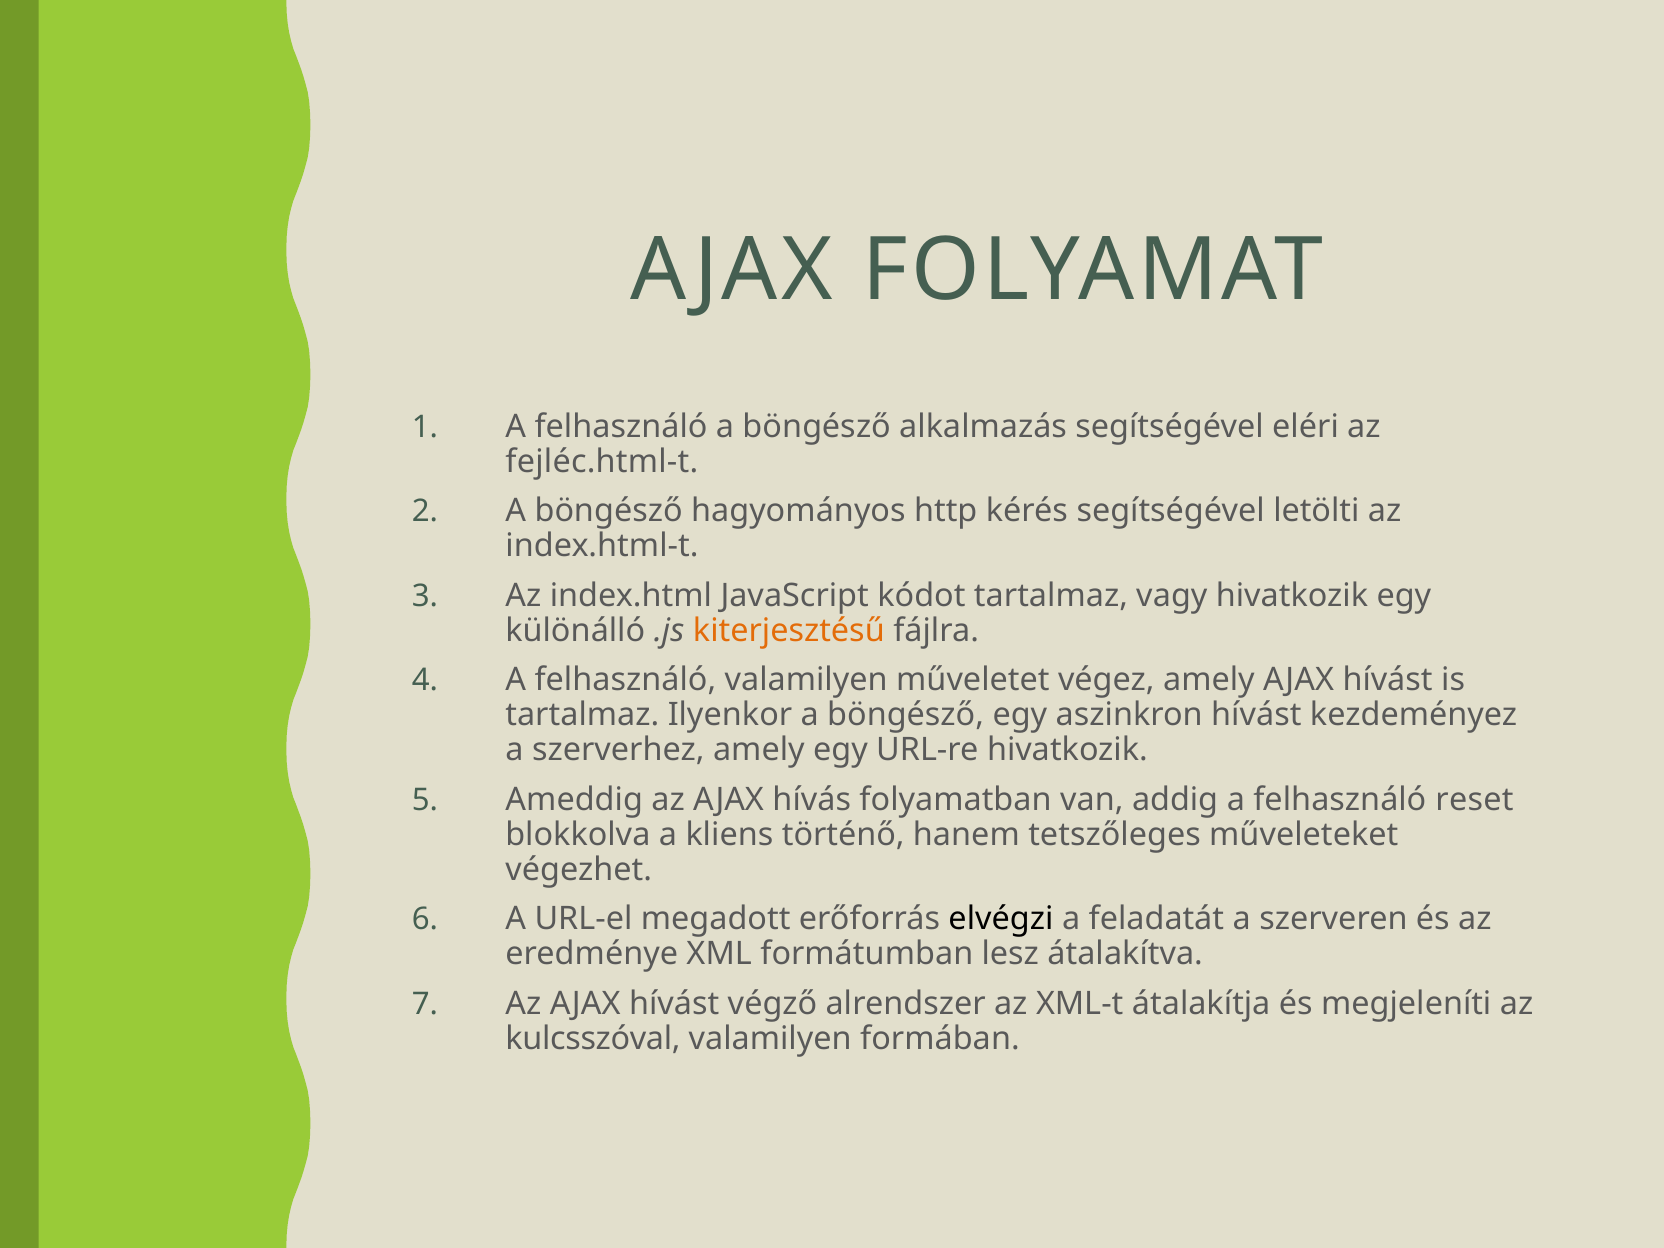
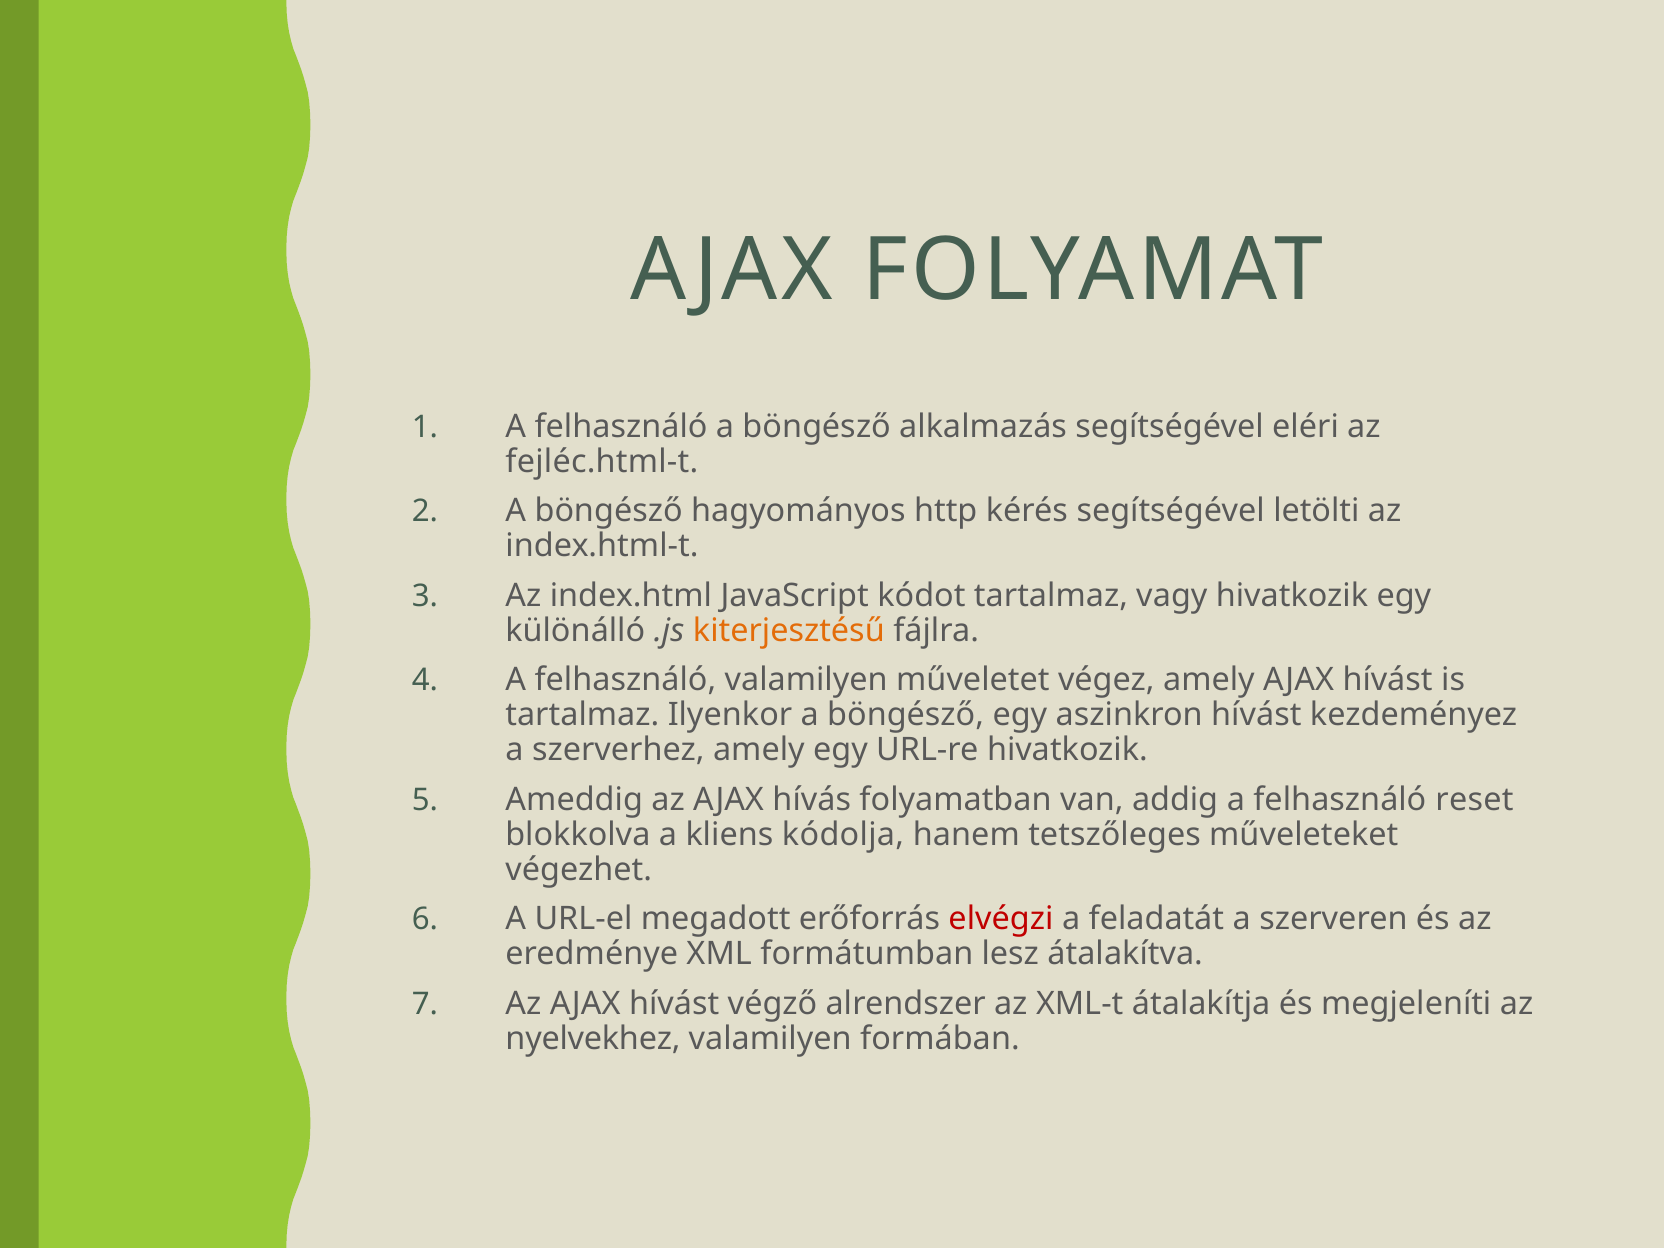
történő: történő -> kódolja
elvégzi colour: black -> red
kulcsszóval: kulcsszóval -> nyelvekhez
